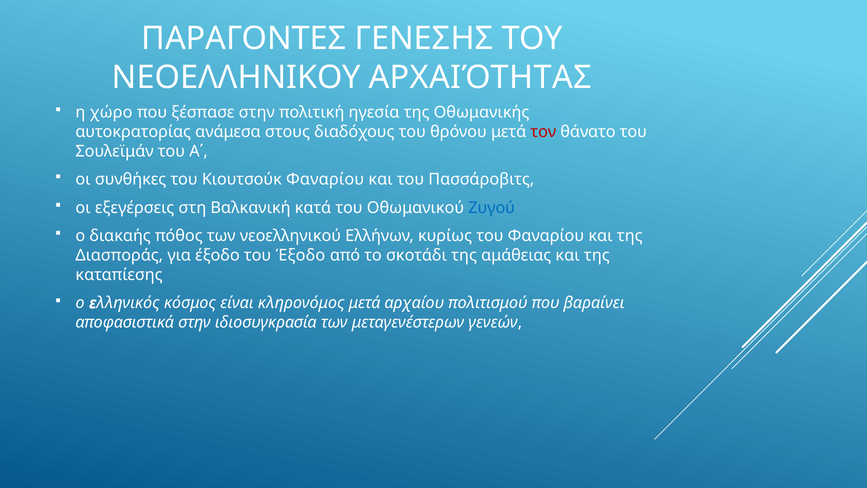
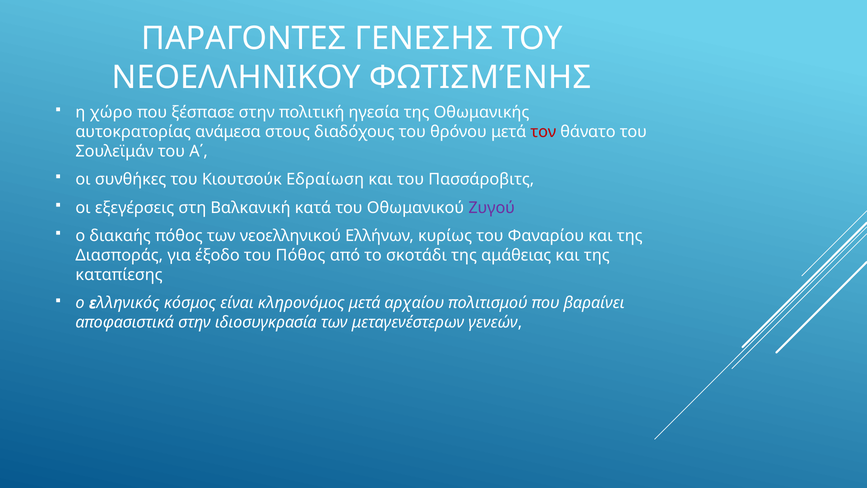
ΑΡΧΑΙΌΤΗΤΑΣ: ΑΡΧΑΙΌΤΗΤΑΣ -> ΦΩΤΙΣΜΈΝΗΣ
Κιουτσούκ Φαναρίου: Φαναρίου -> Εδραίωση
Ζυγού colour: blue -> purple
του Έξοδο: Έξοδο -> Πόθος
